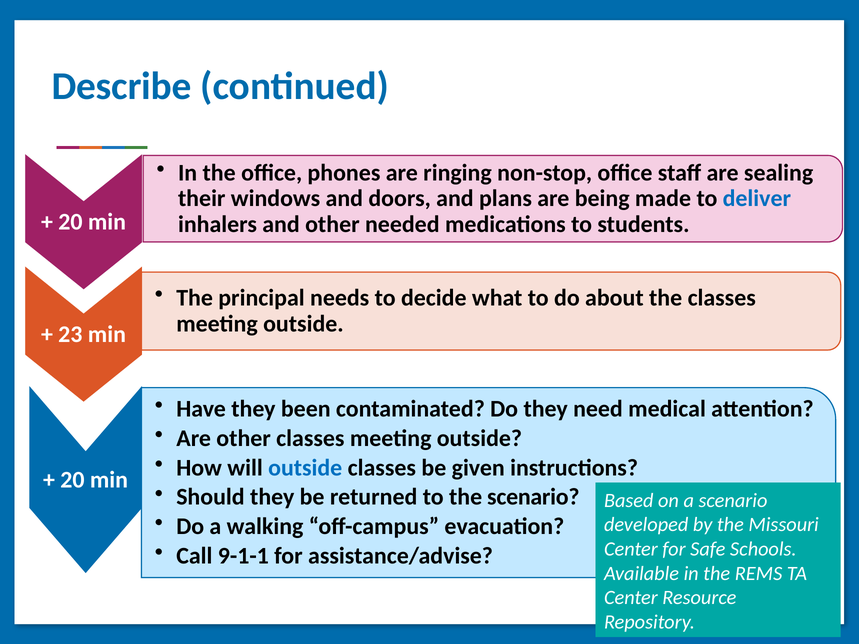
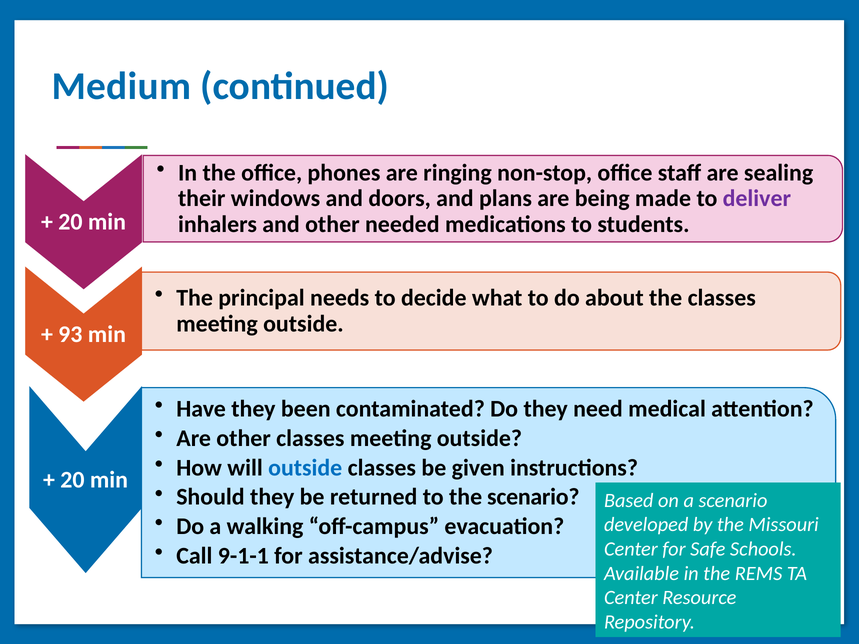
Describe: Describe -> Medium
deliver colour: blue -> purple
23: 23 -> 93
